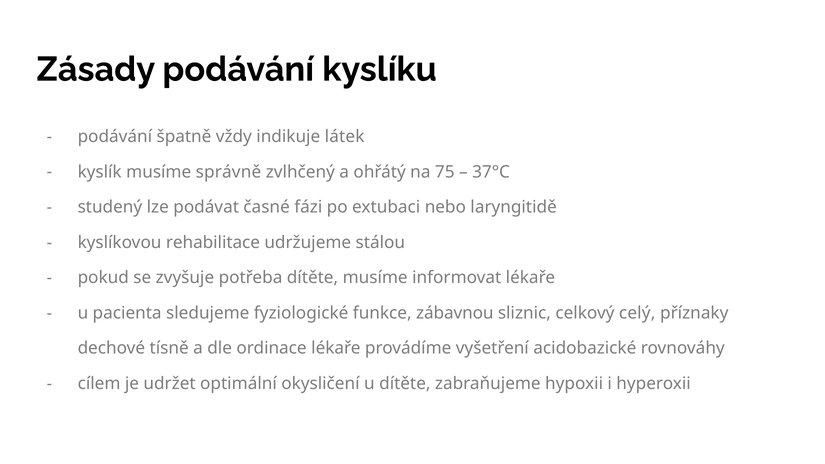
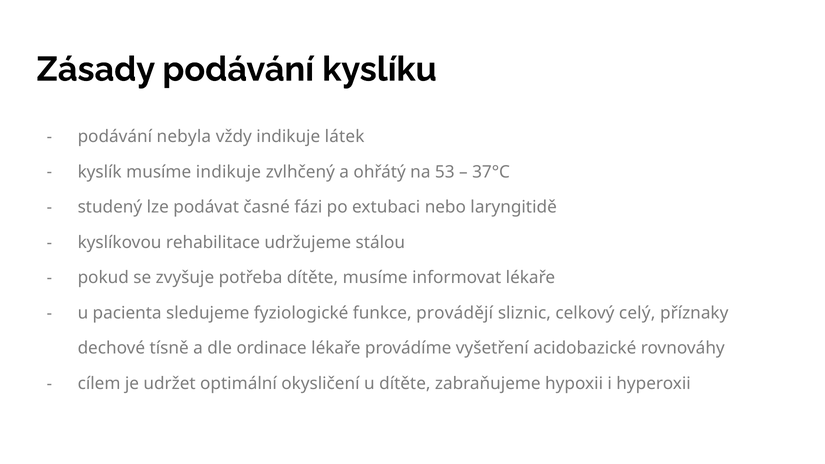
špatně: špatně -> nebyla
musíme správně: správně -> indikuje
75: 75 -> 53
zábavnou: zábavnou -> provádějí
